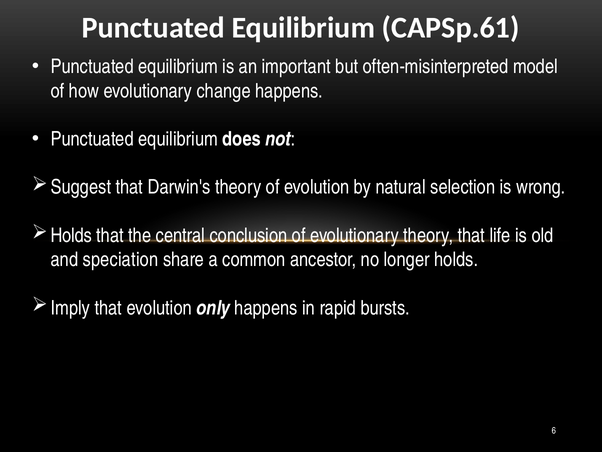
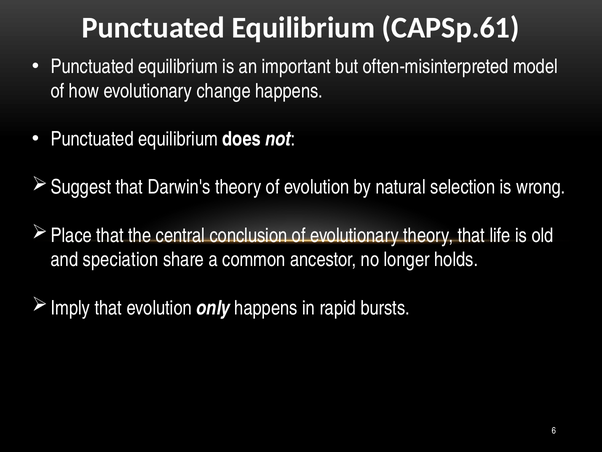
Holds at (71, 235): Holds -> Place
